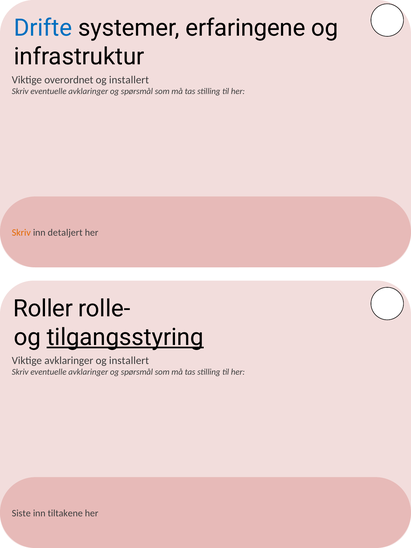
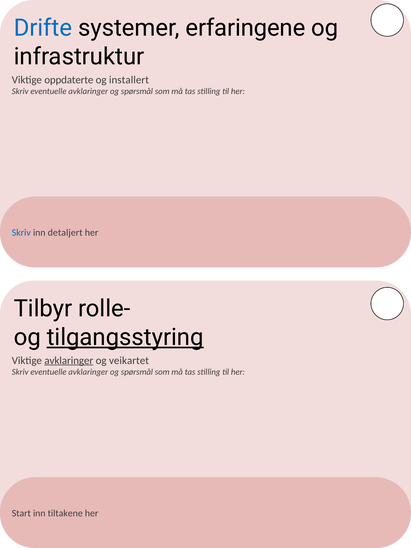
overordnet: overordnet -> oppdaterte
Skriv at (21, 232) colour: orange -> blue
Roller: Roller -> Tilbyr
avklaringer at (69, 360) underline: none -> present
installert at (129, 360): installert -> veikartet
Siste: Siste -> Start
